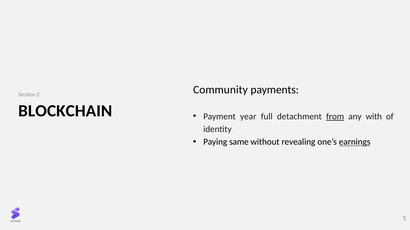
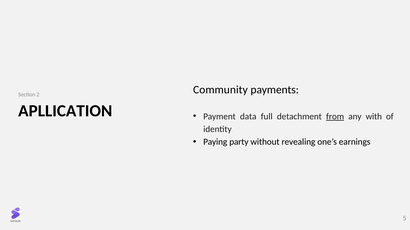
BLOCKCHAIN: BLOCKCHAIN -> APLLICATION
year: year -> data
same: same -> party
earnings underline: present -> none
